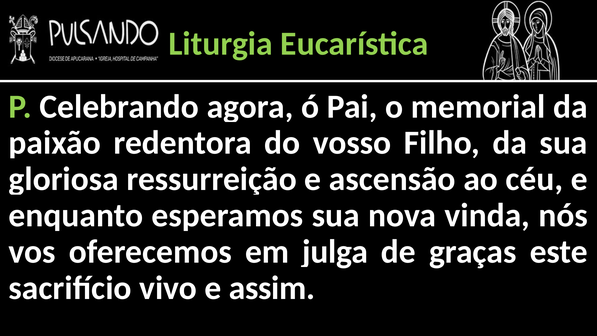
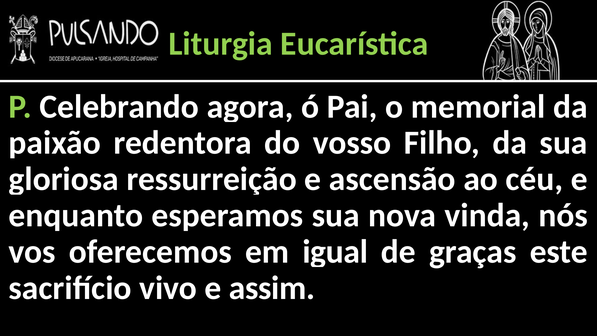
julga: julga -> igual
